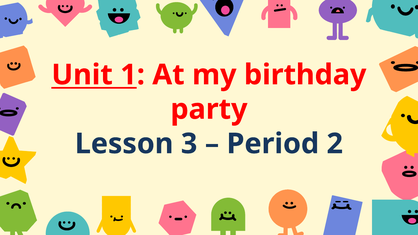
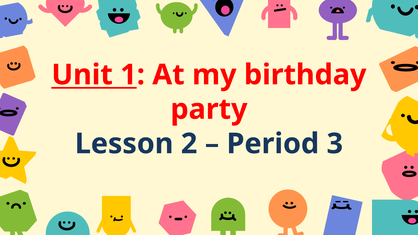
3: 3 -> 2
2: 2 -> 3
